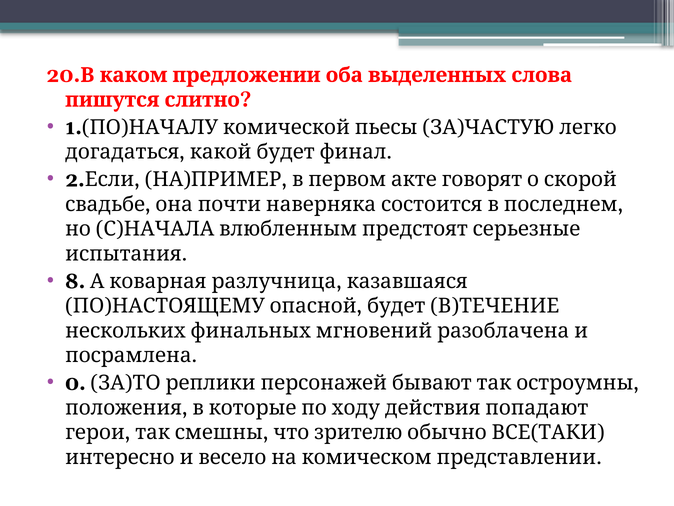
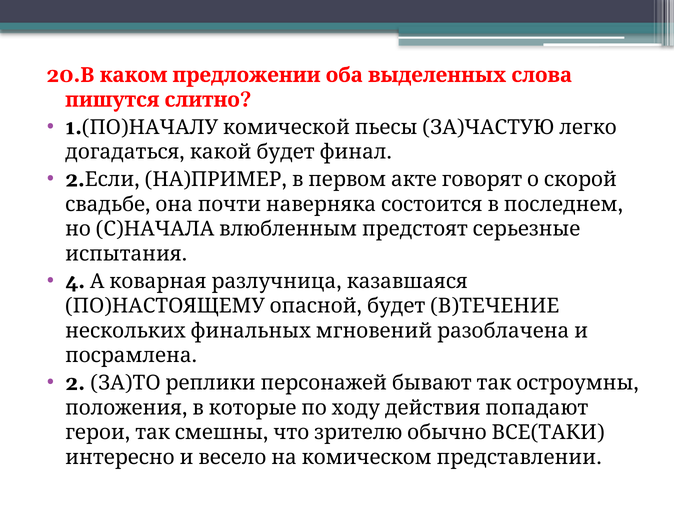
8: 8 -> 4
0 at (75, 383): 0 -> 2
